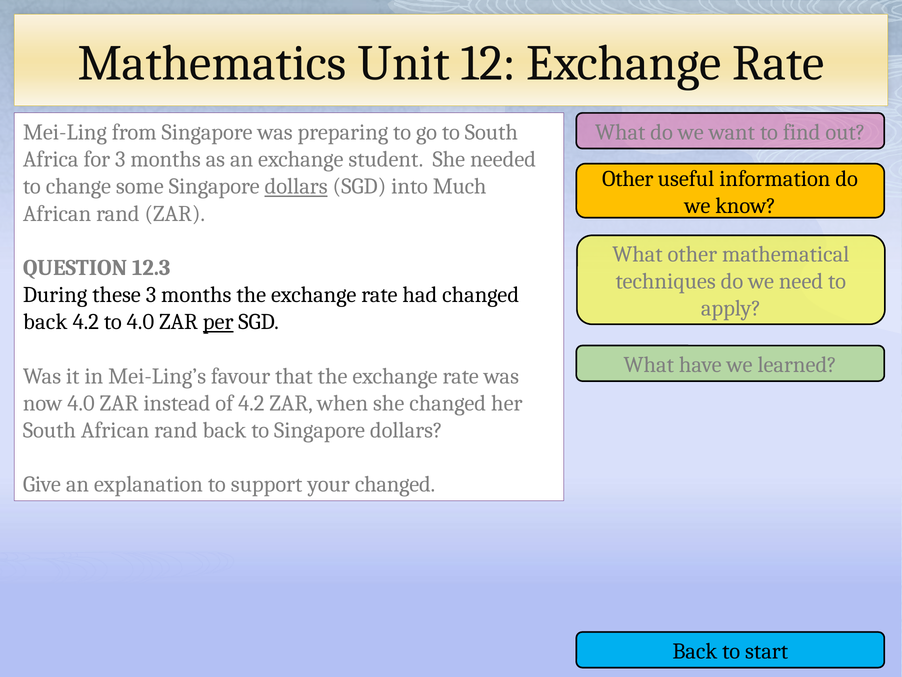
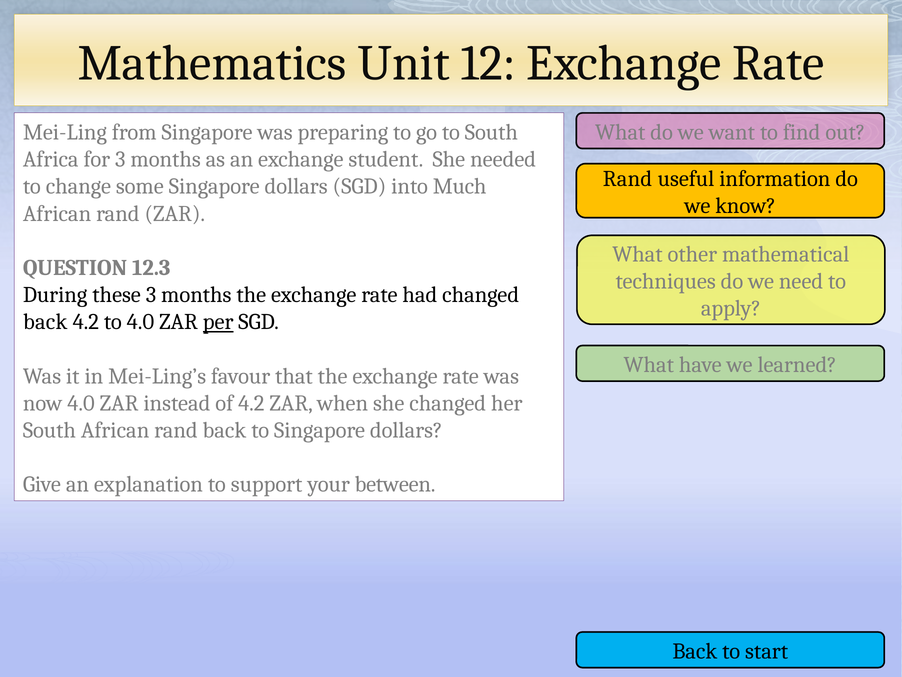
Other at (628, 179): Other -> Rand
dollars at (296, 186) underline: present -> none
your changed: changed -> between
